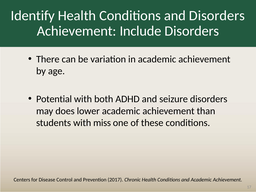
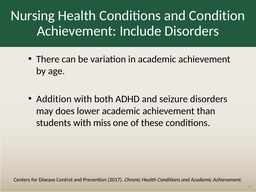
Identify: Identify -> Nursing
and Disorders: Disorders -> Condition
Potential: Potential -> Addition
